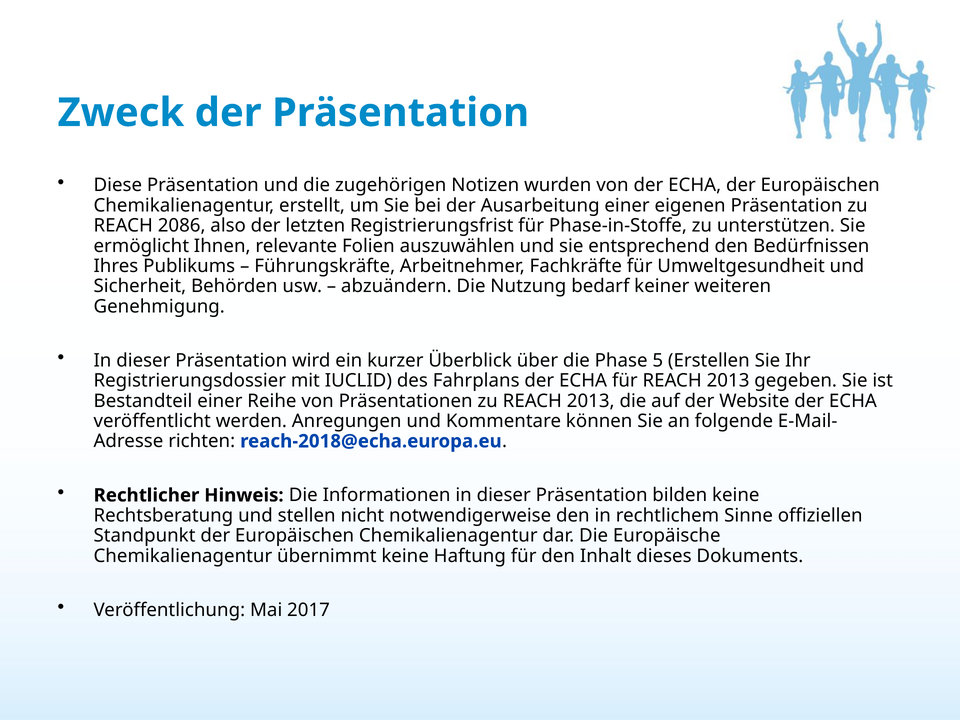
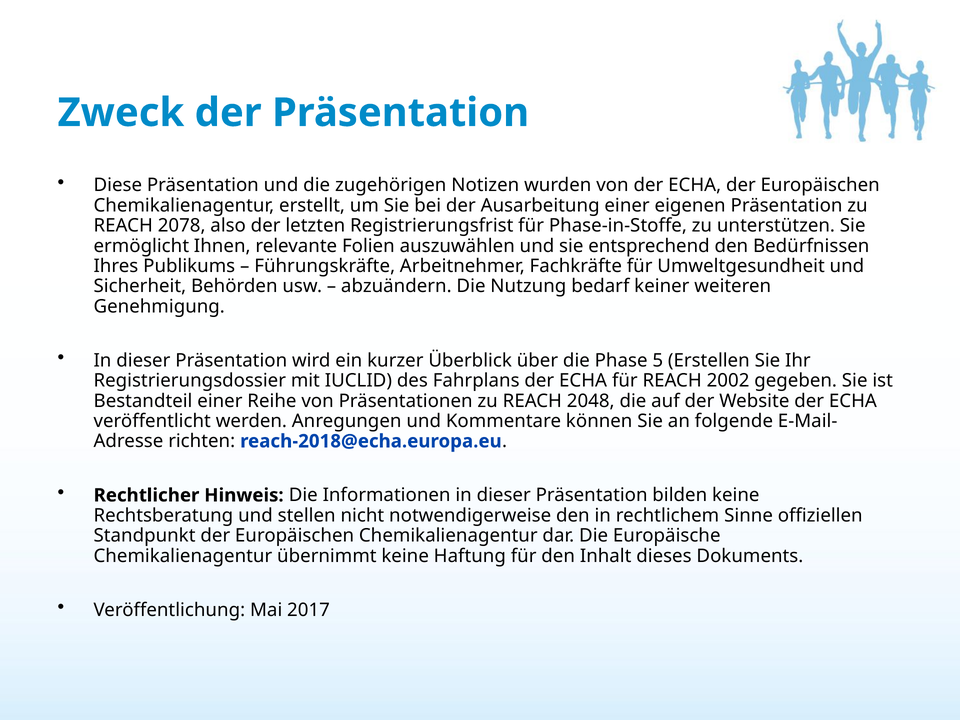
2086: 2086 -> 2078
für REACH 2013: 2013 -> 2002
zu REACH 2013: 2013 -> 2048
